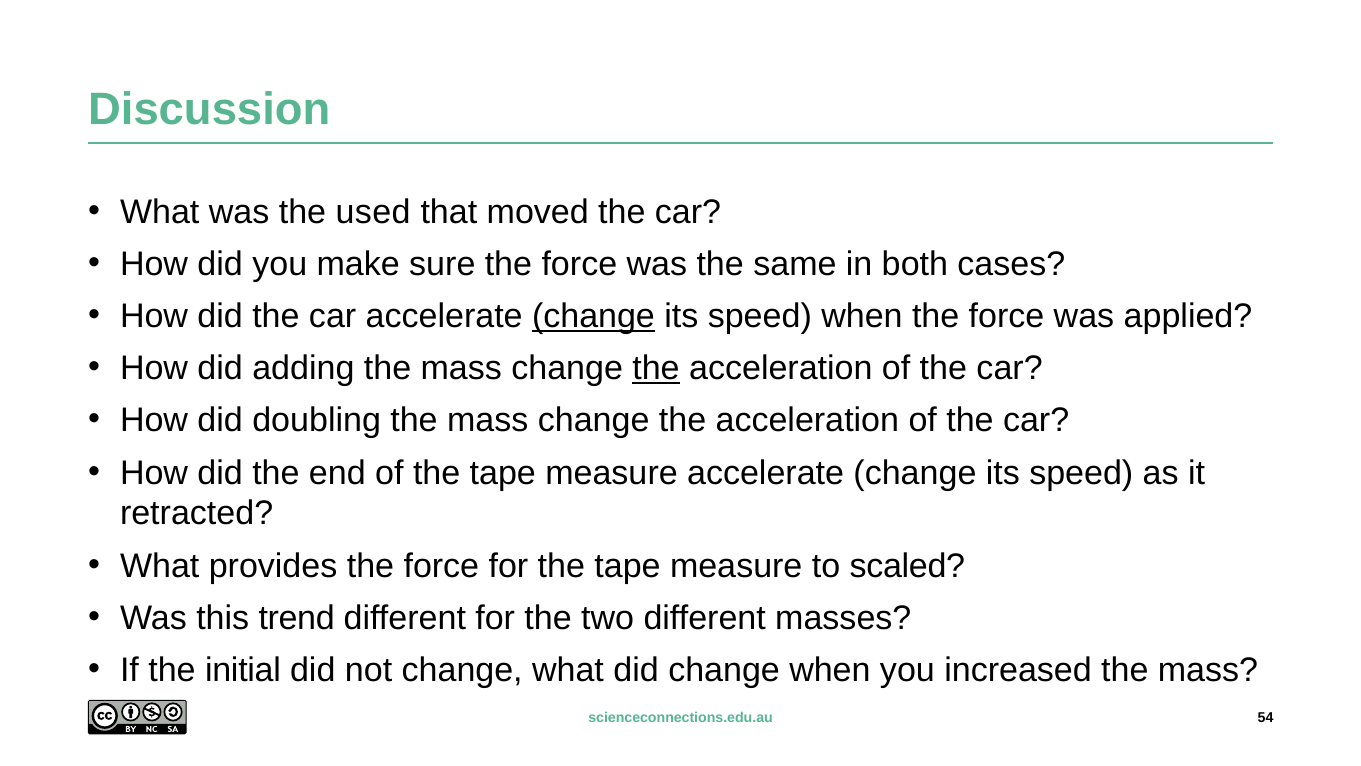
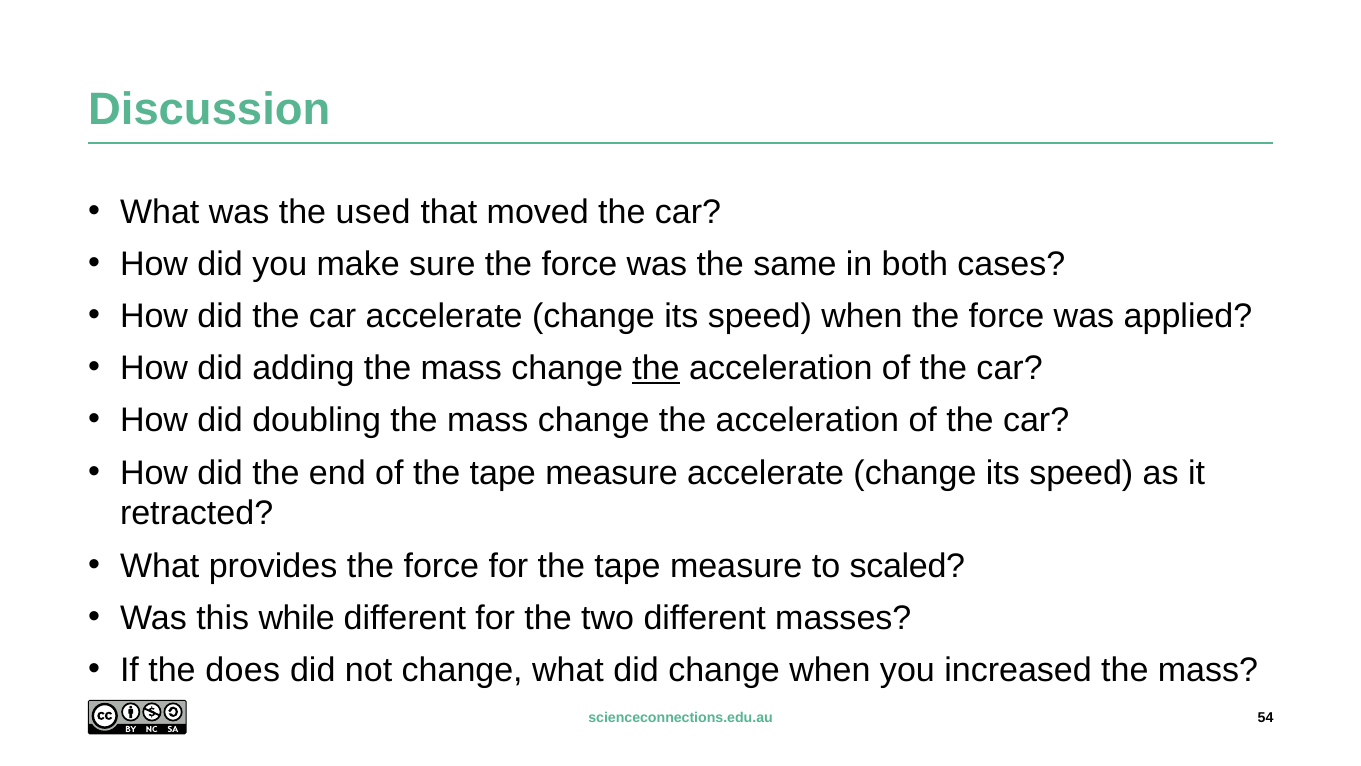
change at (593, 316) underline: present -> none
trend: trend -> while
initial: initial -> does
